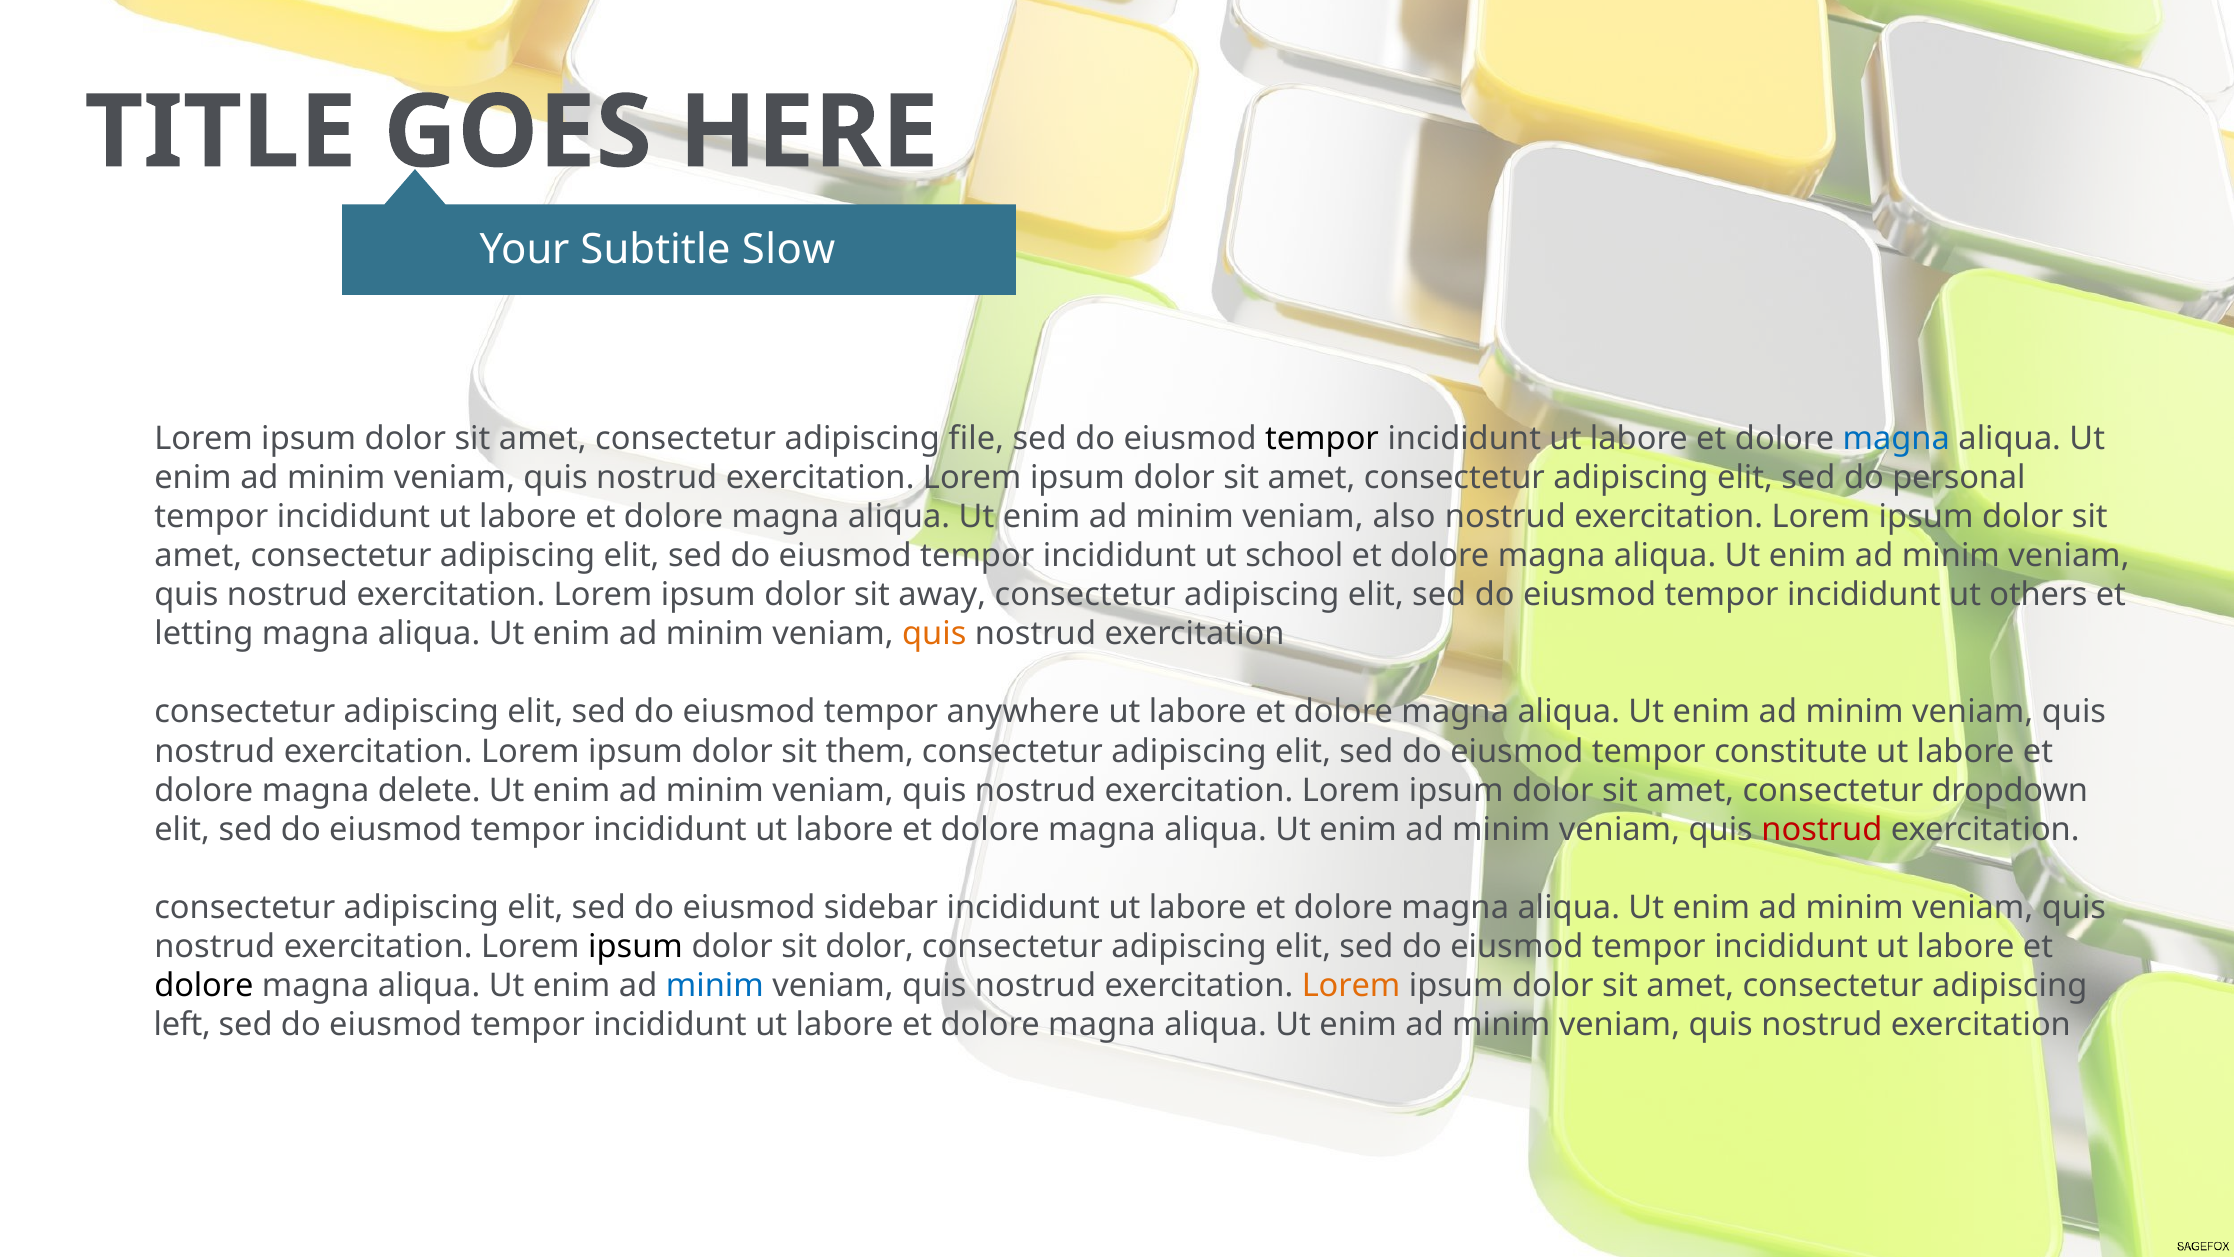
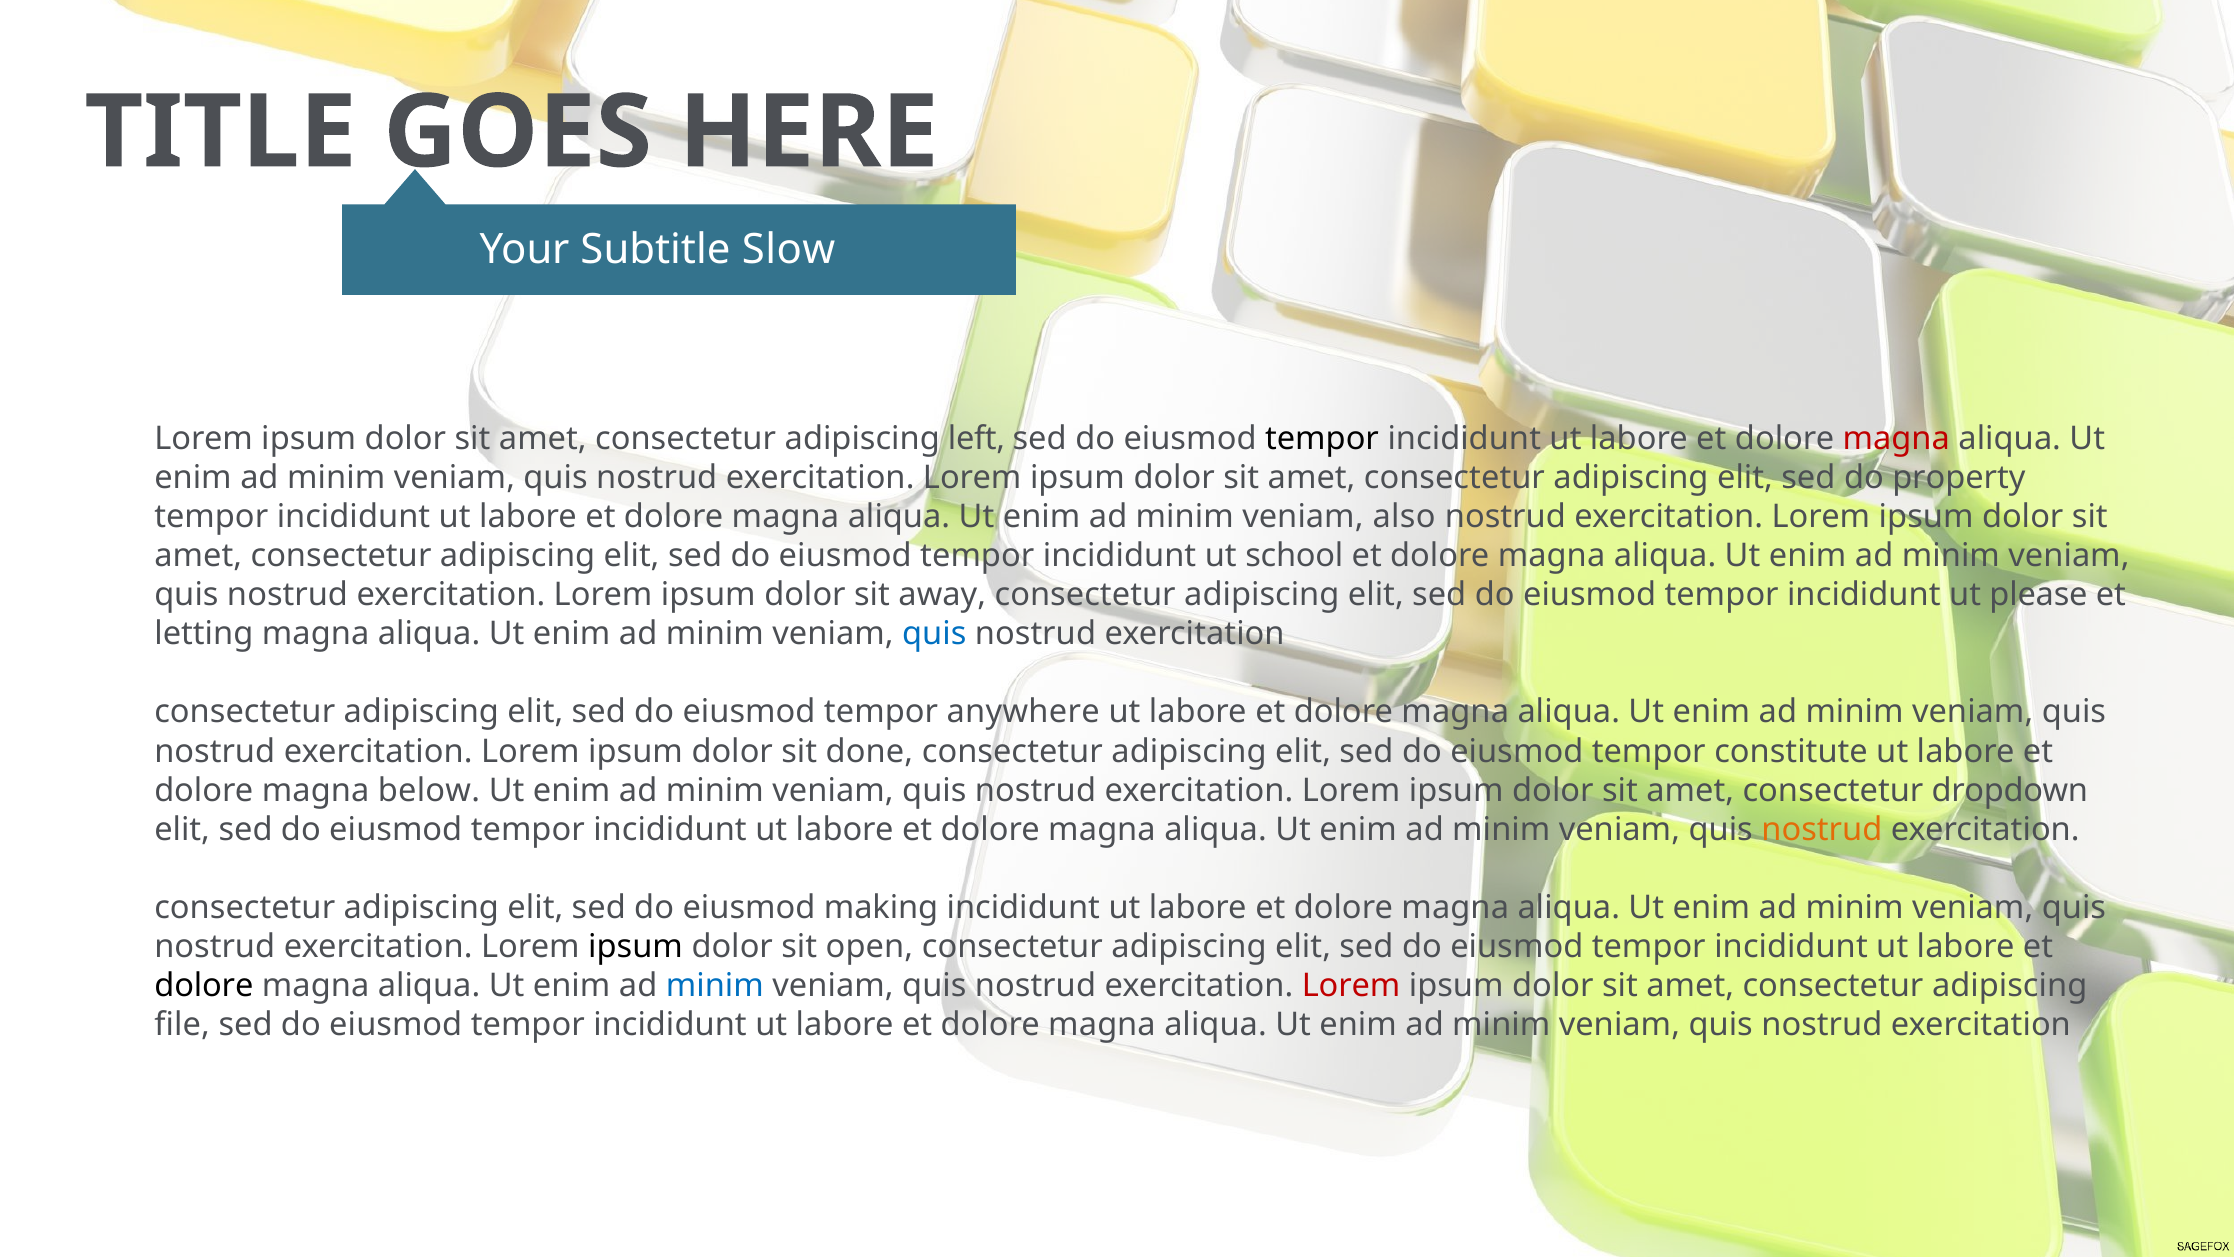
file: file -> left
magna at (1896, 438) colour: blue -> red
personal: personal -> property
others: others -> please
quis at (934, 634) colour: orange -> blue
them: them -> done
delete: delete -> below
nostrud at (1822, 829) colour: red -> orange
sidebar: sidebar -> making
sit dolor: dolor -> open
Lorem at (1351, 986) colour: orange -> red
left: left -> file
